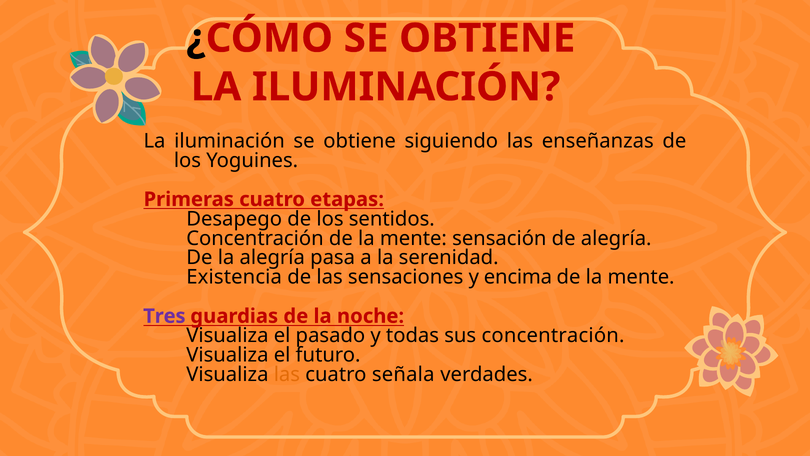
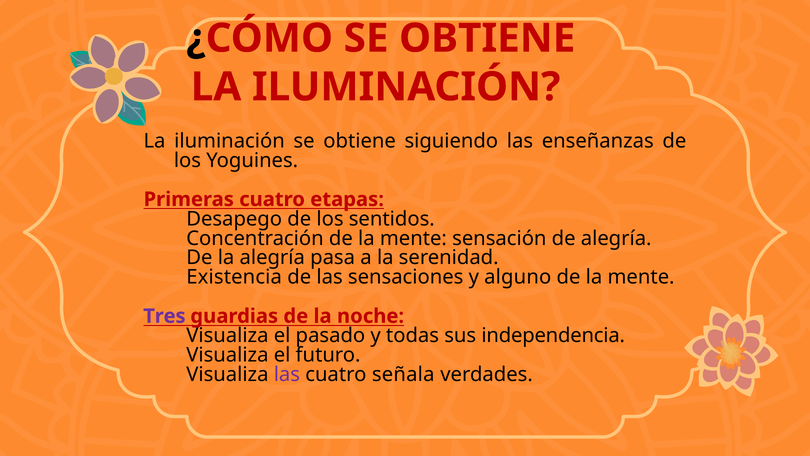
encima: encima -> alguno
sus concentración: concentración -> independencia
las at (287, 374) colour: orange -> purple
